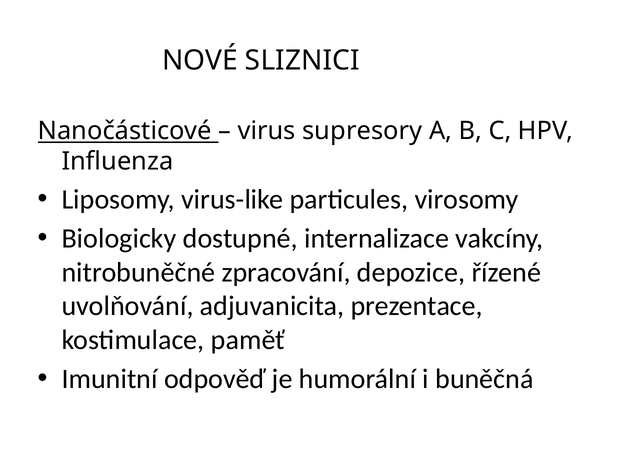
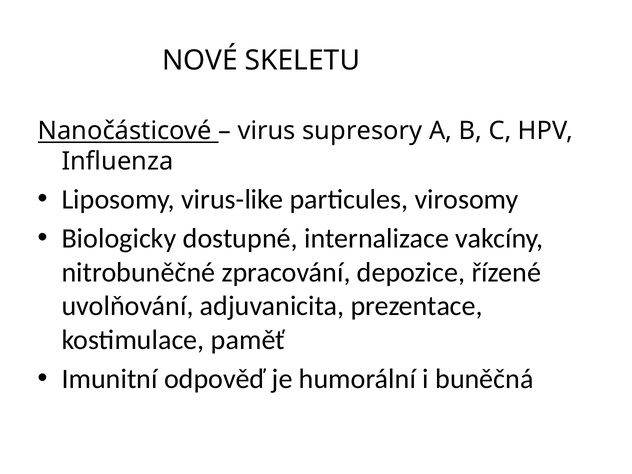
SLIZNICI: SLIZNICI -> SKELETU
